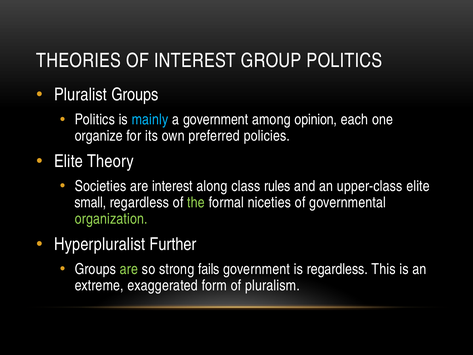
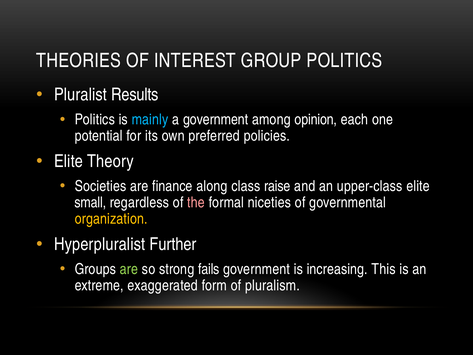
Pluralist Groups: Groups -> Results
organize: organize -> potential
are interest: interest -> finance
rules: rules -> raise
the colour: light green -> pink
organization colour: light green -> yellow
is regardless: regardless -> increasing
